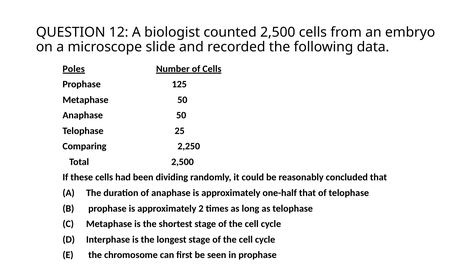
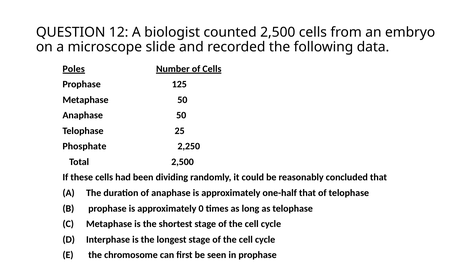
Comparing: Comparing -> Phosphate
2: 2 -> 0
